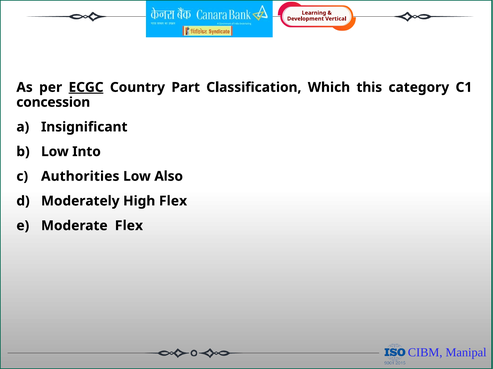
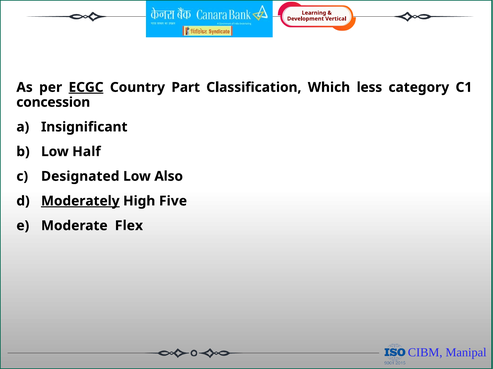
this: this -> less
Into: Into -> Half
Authorities: Authorities -> Designated
Moderately underline: none -> present
High Flex: Flex -> Five
